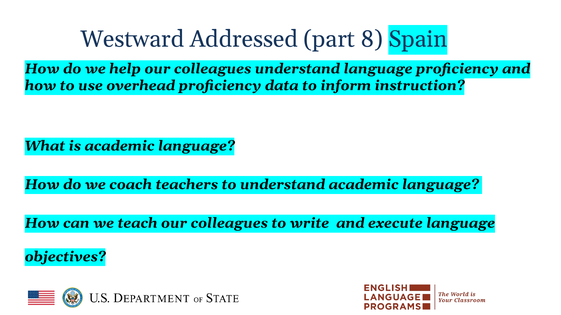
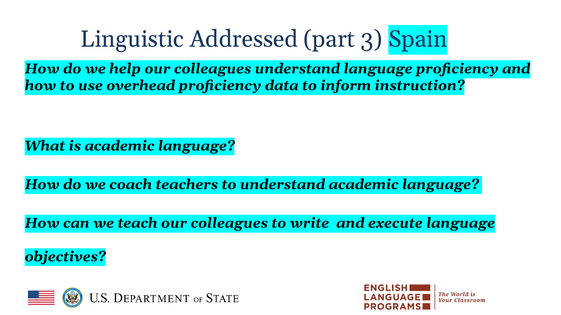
Westward: Westward -> Linguistic
8: 8 -> 3
